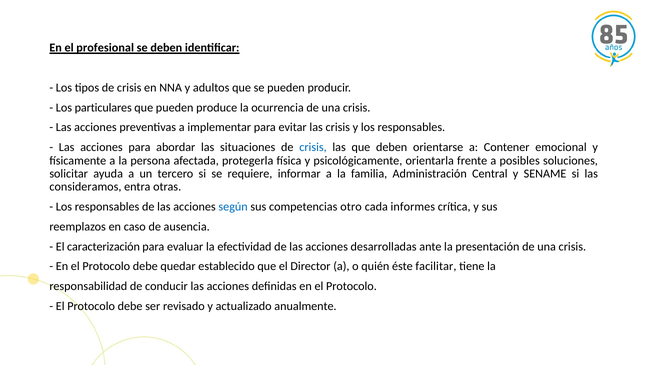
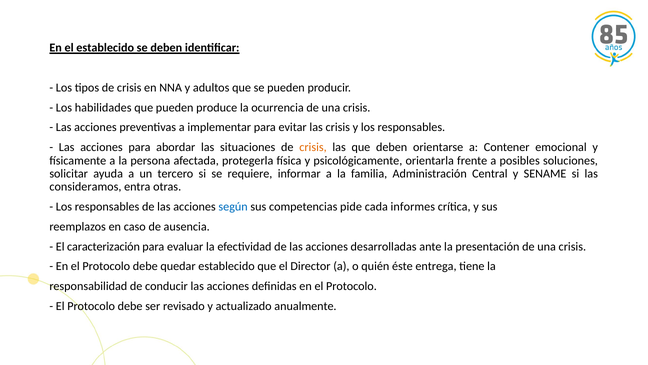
el profesional: profesional -> establecido
particulares: particulares -> habilidades
crisis at (313, 147) colour: blue -> orange
otro: otro -> pide
facilitar: facilitar -> entrega
